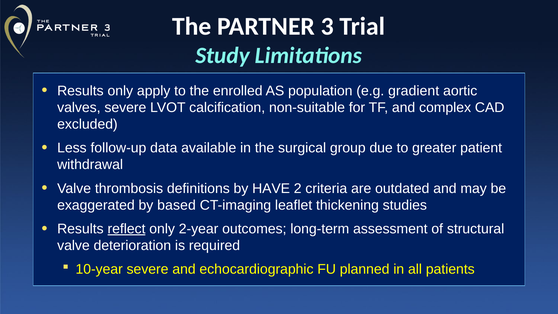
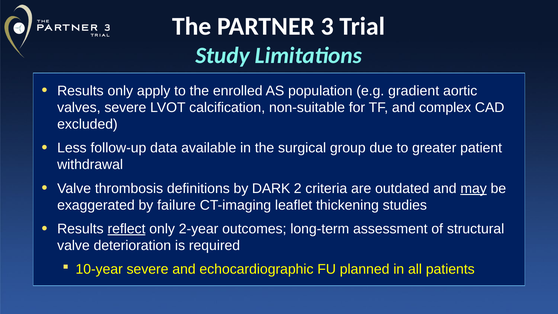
HAVE: HAVE -> DARK
may underline: none -> present
based: based -> failure
